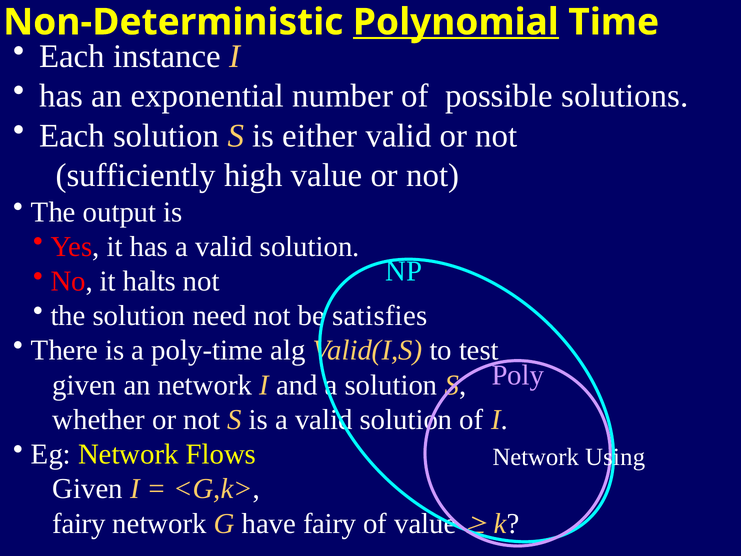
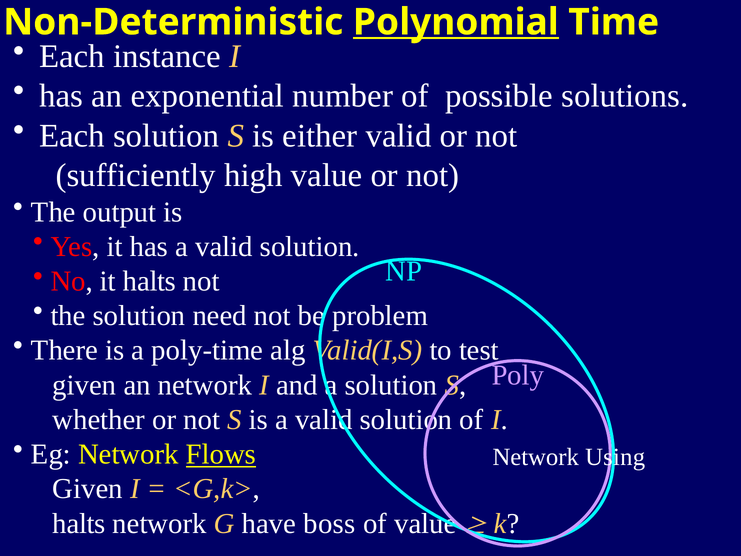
satisfies: satisfies -> problem
Flows underline: none -> present
fairy at (79, 523): fairy -> halts
have fairy: fairy -> boss
